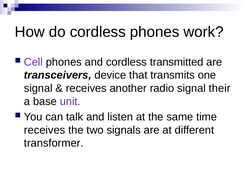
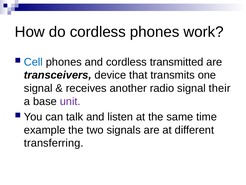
Cell colour: purple -> blue
receives at (45, 130): receives -> example
transformer: transformer -> transferring
